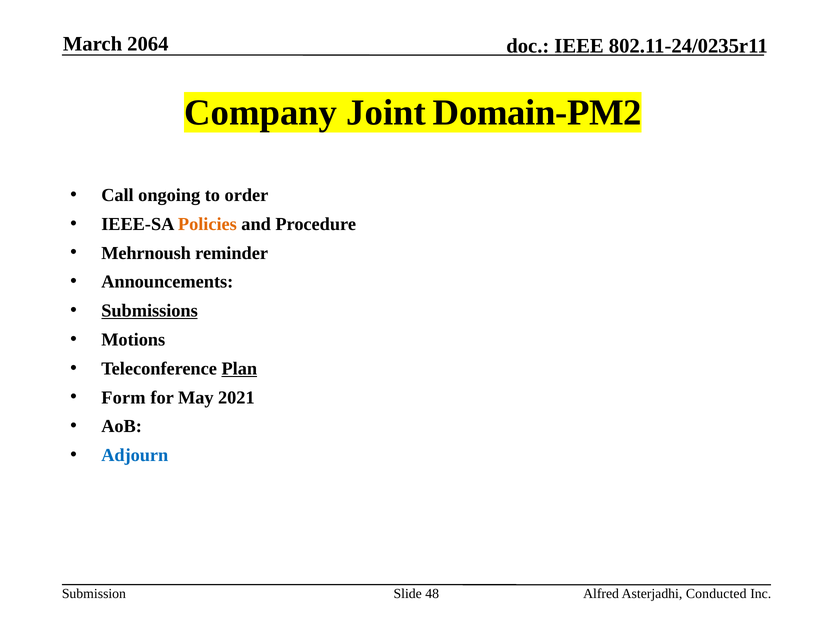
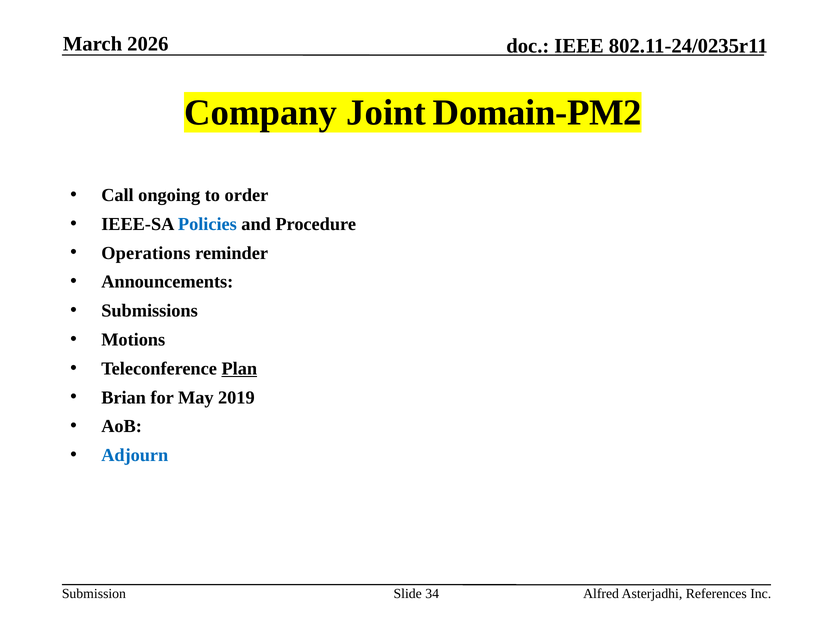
2064: 2064 -> 2026
Policies colour: orange -> blue
Mehrnoush: Mehrnoush -> Operations
Submissions underline: present -> none
Form: Form -> Brian
2021: 2021 -> 2019
48: 48 -> 34
Conducted: Conducted -> References
